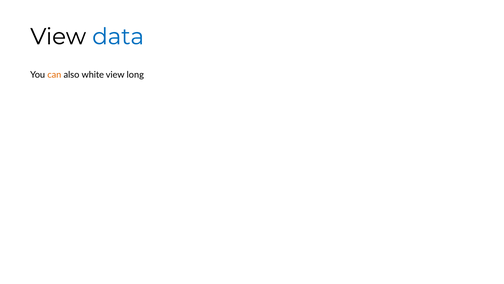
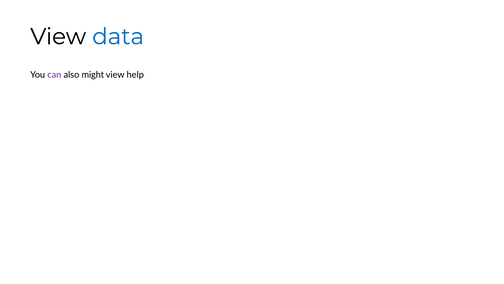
can colour: orange -> purple
white: white -> might
long: long -> help
